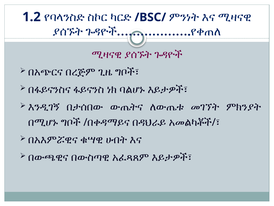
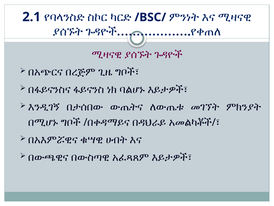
1.2: 1.2 -> 2.1
